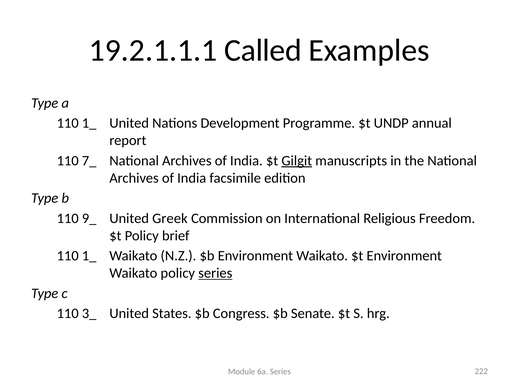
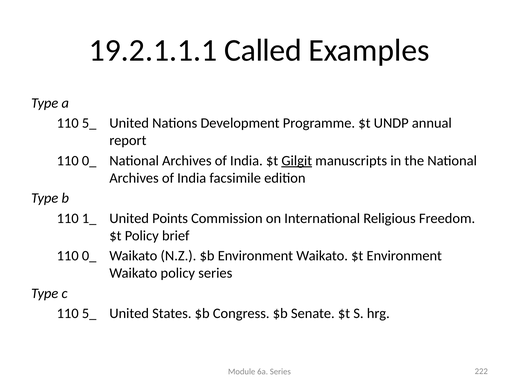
1_ at (89, 123): 1_ -> 5_
7_ at (89, 161): 7_ -> 0_
9_: 9_ -> 1_
Greek: Greek -> Points
1_ at (89, 256): 1_ -> 0_
series at (215, 273) underline: present -> none
3_ at (89, 314): 3_ -> 5_
